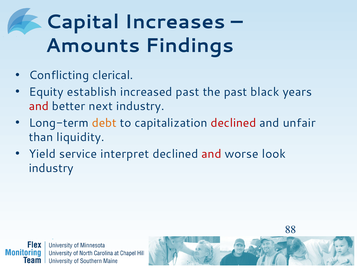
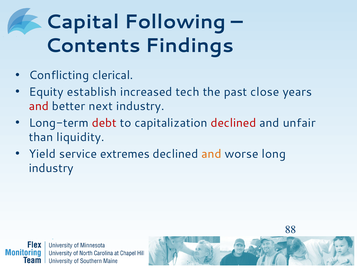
Increases: Increases -> Following
Amounts: Amounts -> Contents
increased past: past -> tech
black: black -> close
debt colour: orange -> red
interpret: interpret -> extremes
and at (211, 154) colour: red -> orange
look: look -> long
